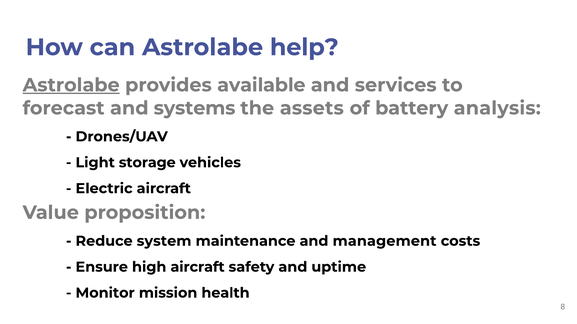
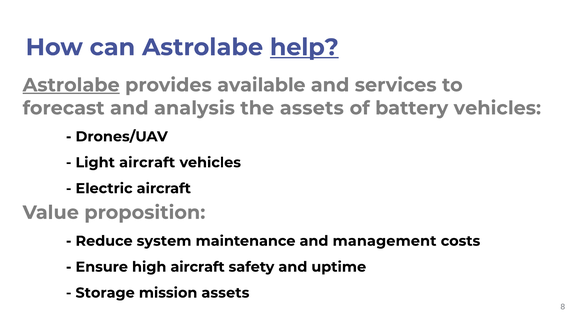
help underline: none -> present
systems: systems -> analysis
battery analysis: analysis -> vehicles
Light storage: storage -> aircraft
Monitor: Monitor -> Storage
mission health: health -> assets
